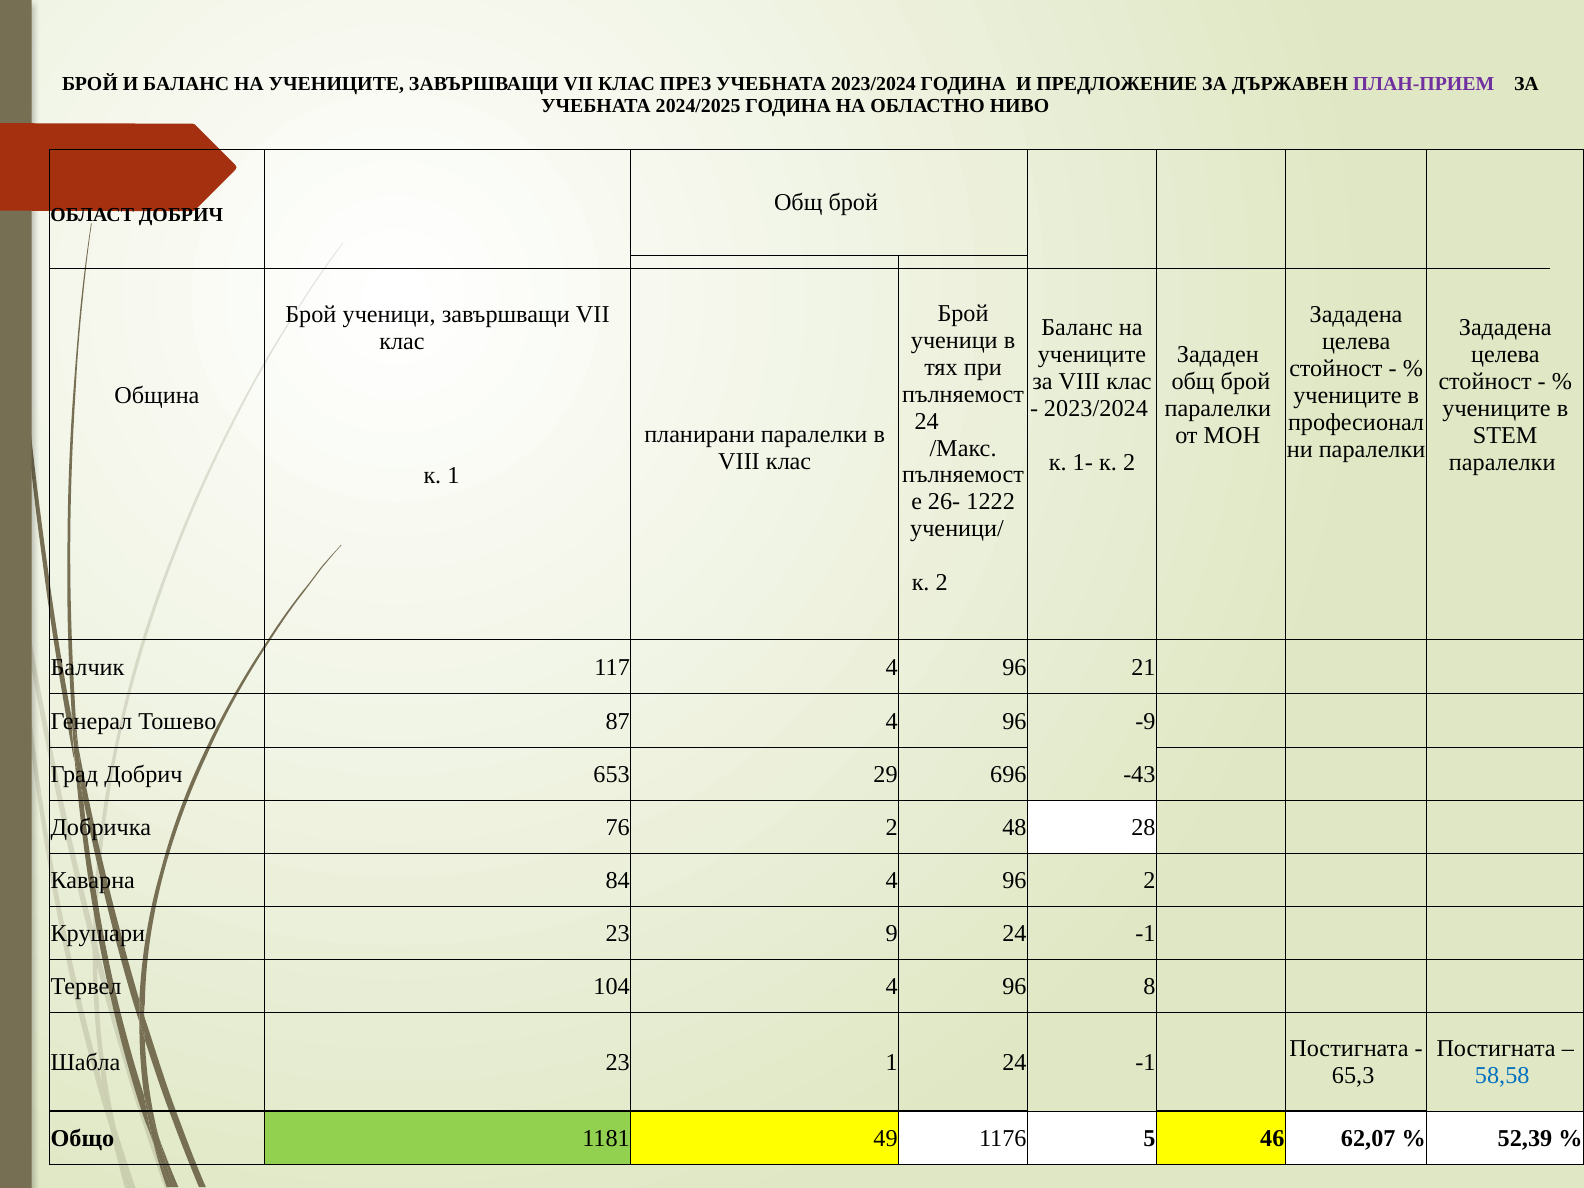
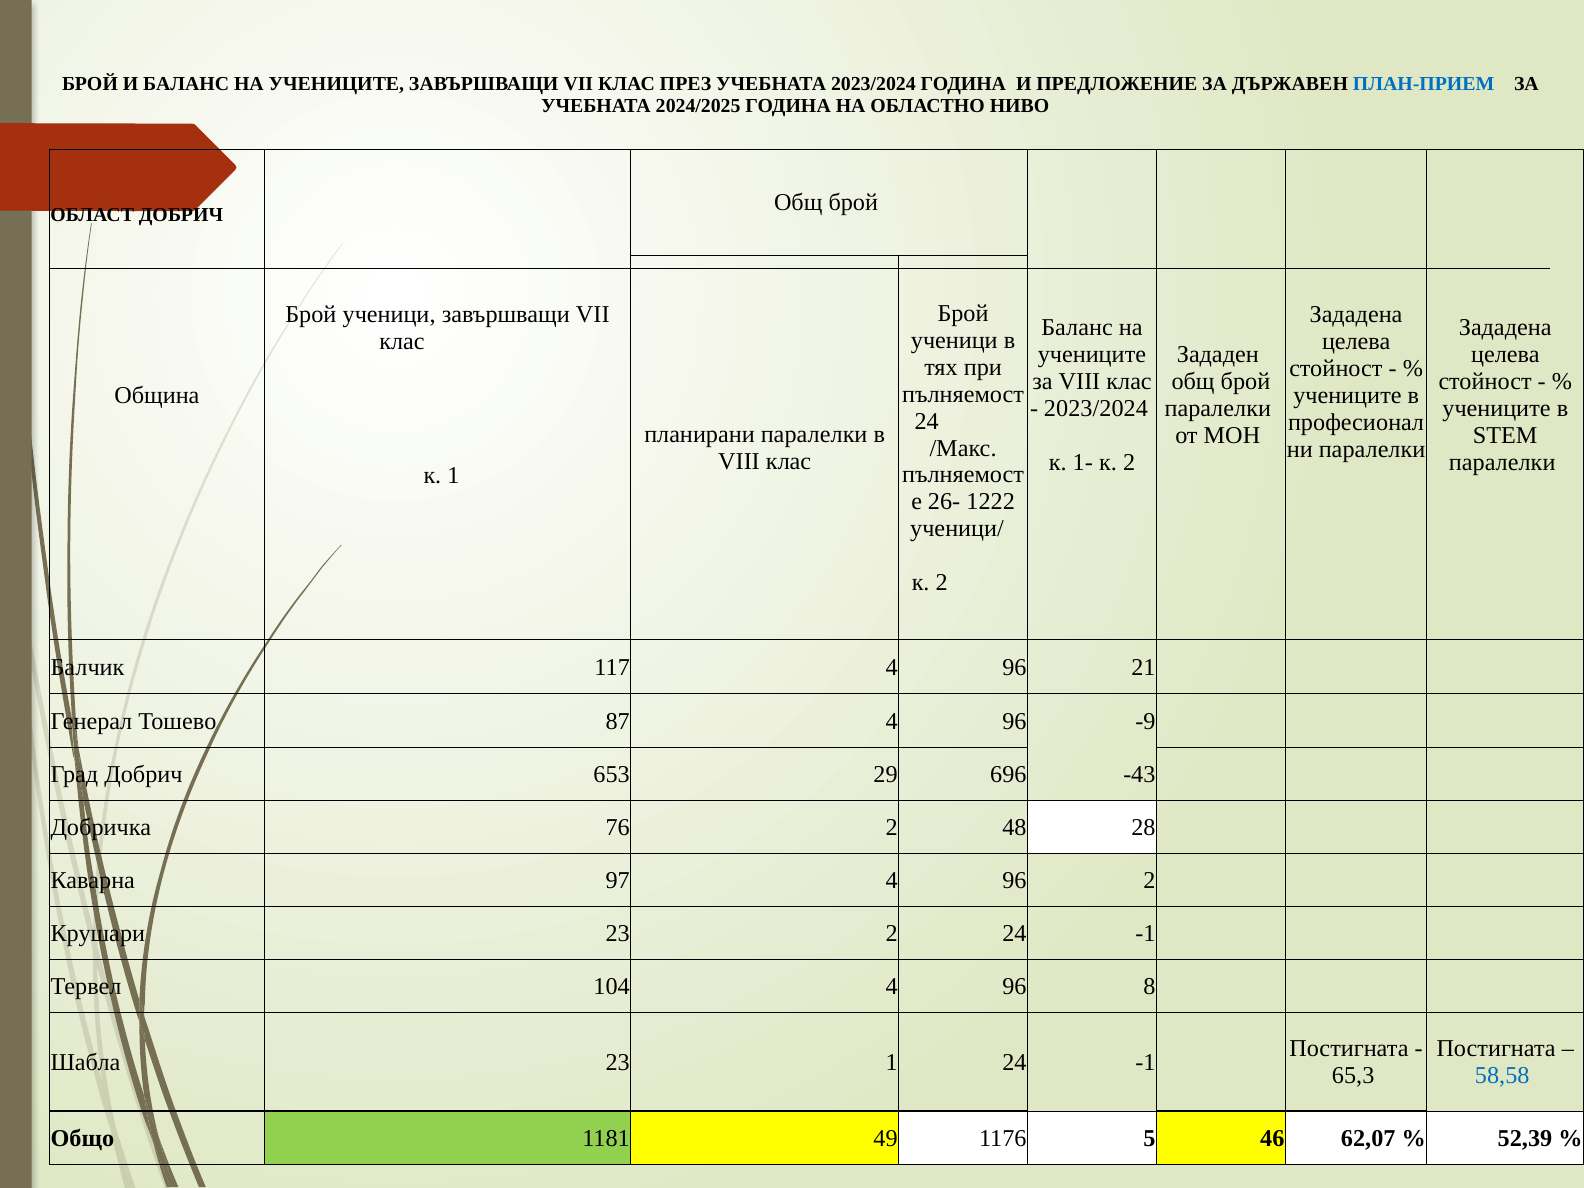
ПЛАН-ПРИЕМ colour: purple -> blue
84: 84 -> 97
23 9: 9 -> 2
